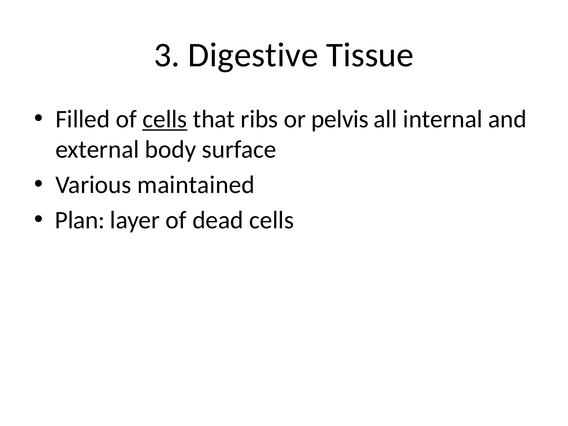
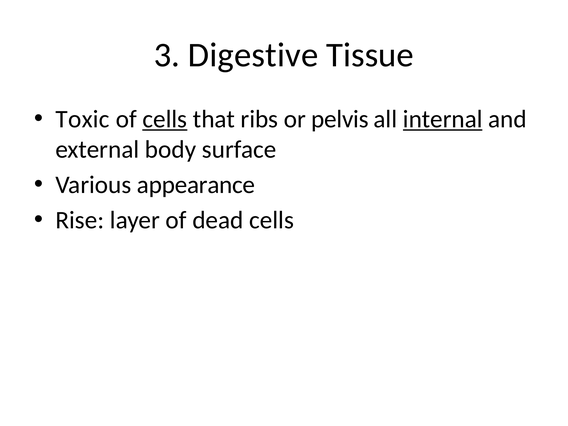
Filled: Filled -> Toxic
internal underline: none -> present
maintained: maintained -> appearance
Plan: Plan -> Rise
